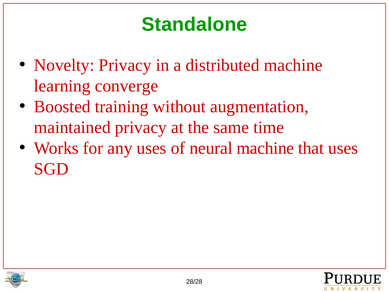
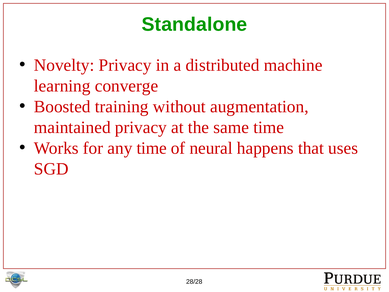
any uses: uses -> time
neural machine: machine -> happens
